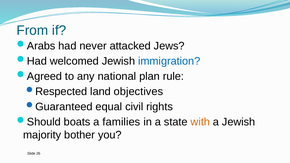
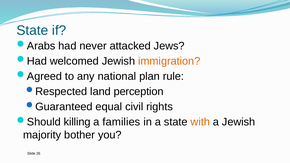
From at (32, 30): From -> State
immigration colour: blue -> orange
objectives: objectives -> perception
boats: boats -> killing
